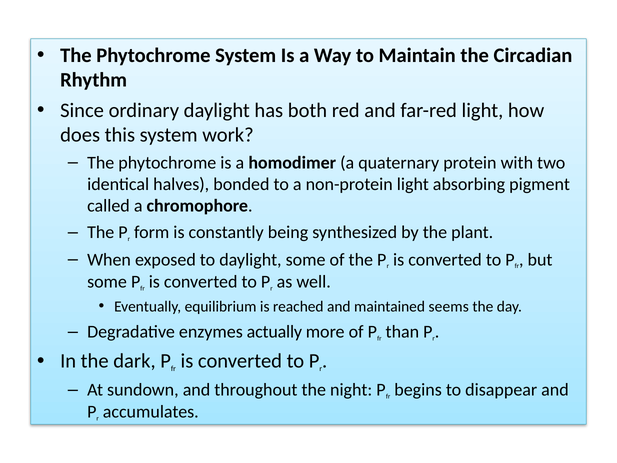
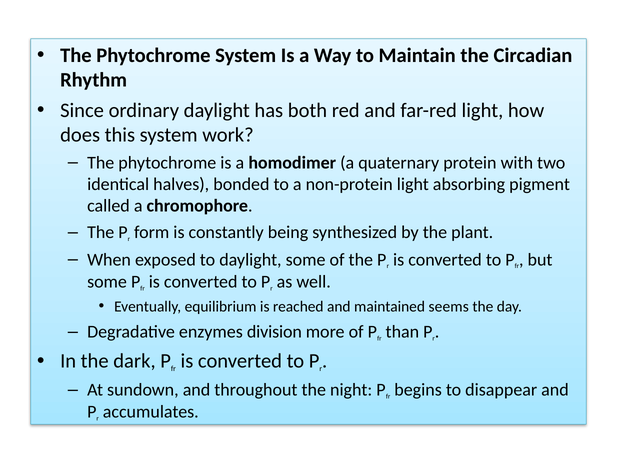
actually: actually -> division
